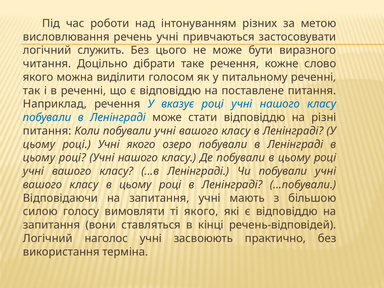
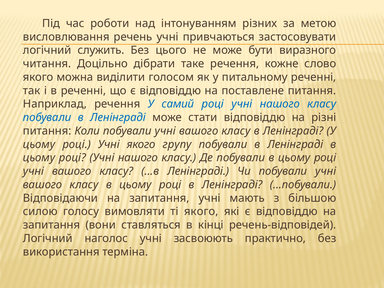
вказує: вказує -> самий
озеро: озеро -> групу
